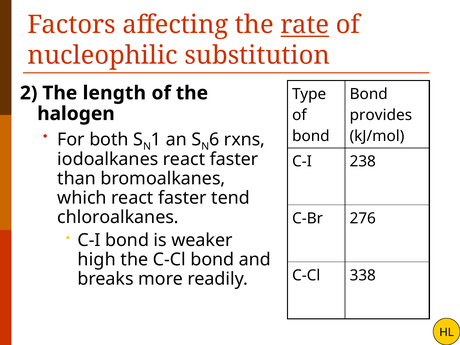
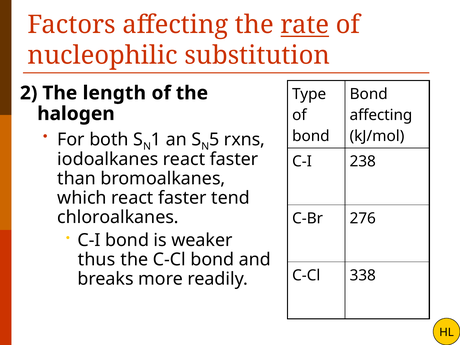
provides at (381, 115): provides -> affecting
6: 6 -> 5
high: high -> thus
